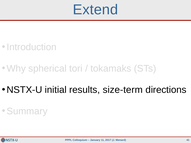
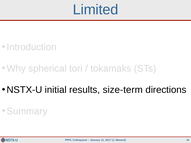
Extend: Extend -> Limited
